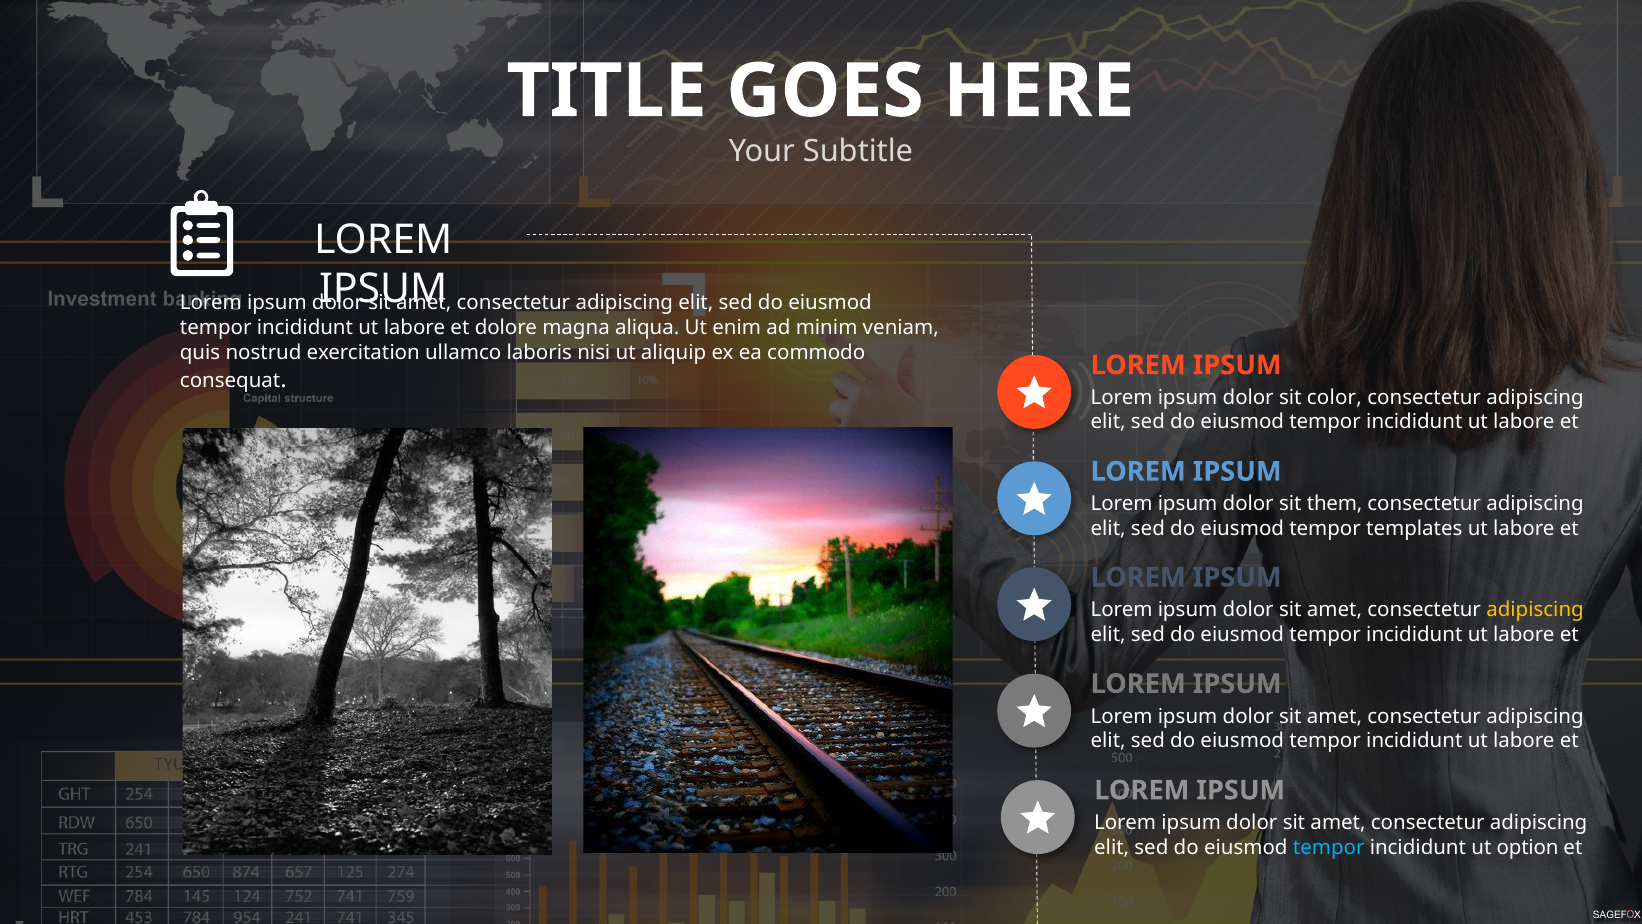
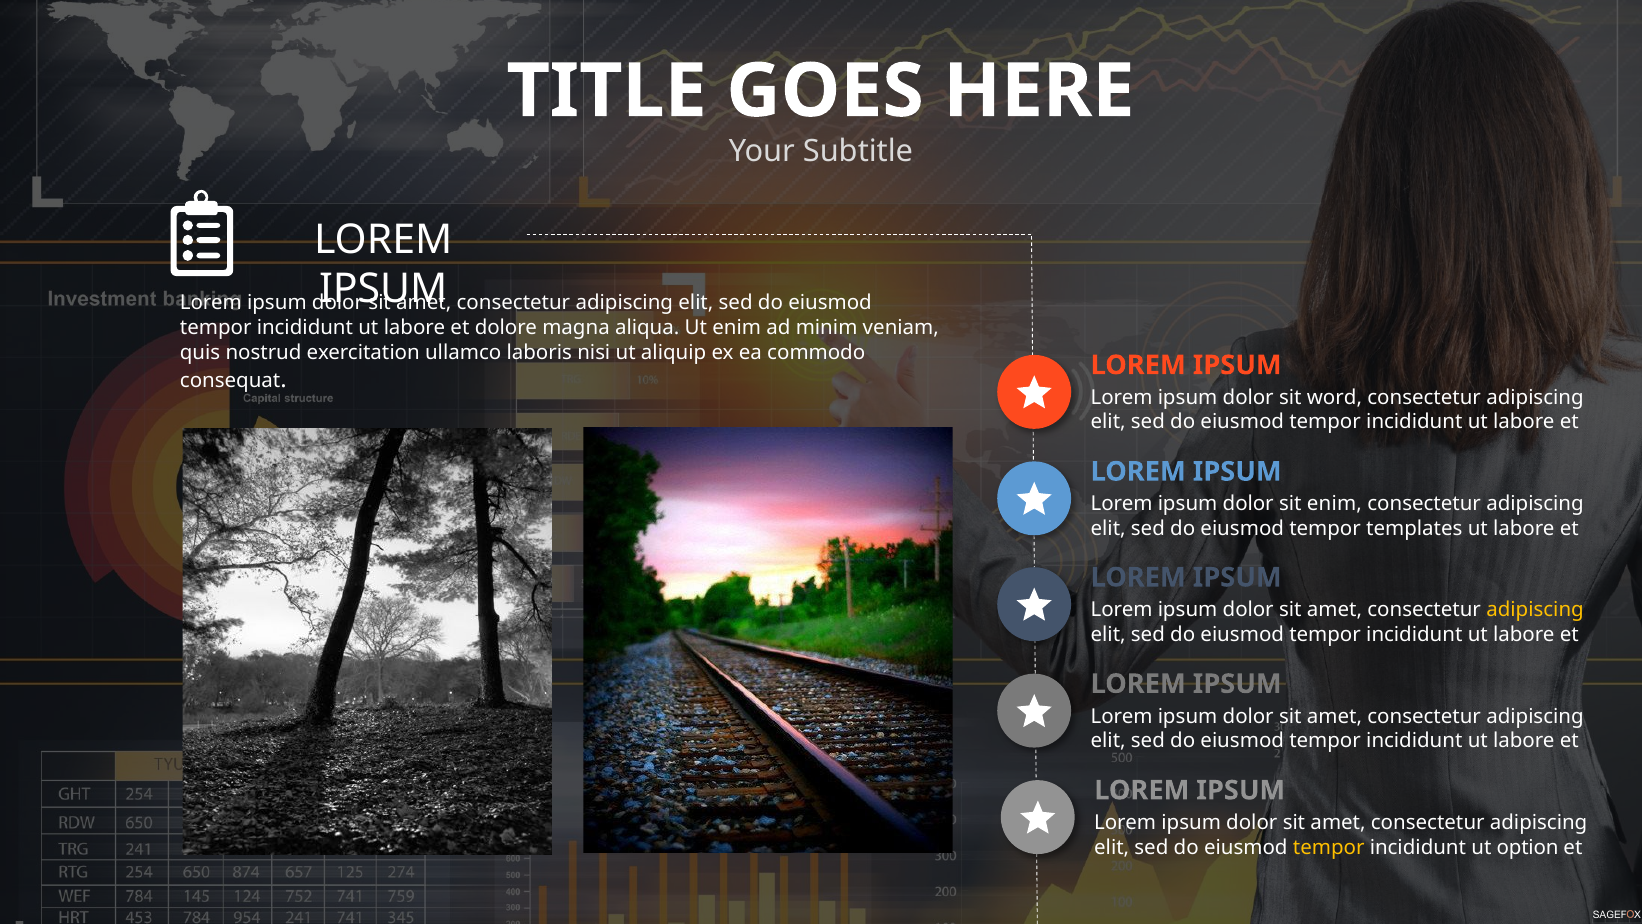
color: color -> word
sit them: them -> enim
tempor at (1329, 847) colour: light blue -> yellow
